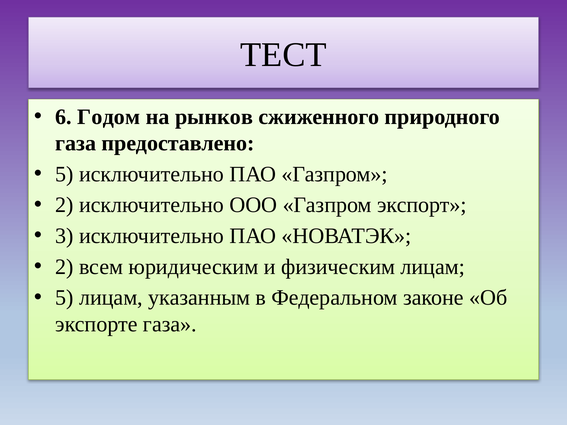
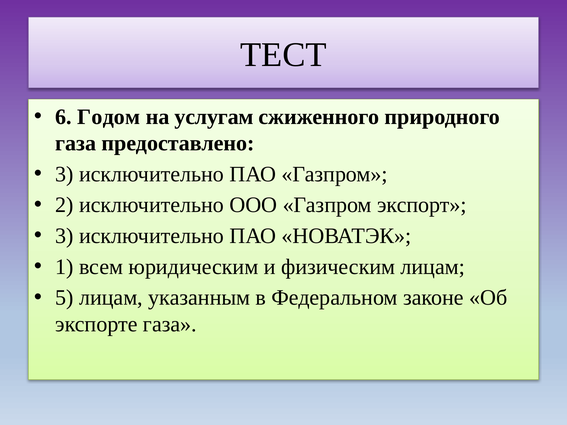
рынков: рынков -> услугам
5 at (64, 174): 5 -> 3
2 at (64, 267): 2 -> 1
